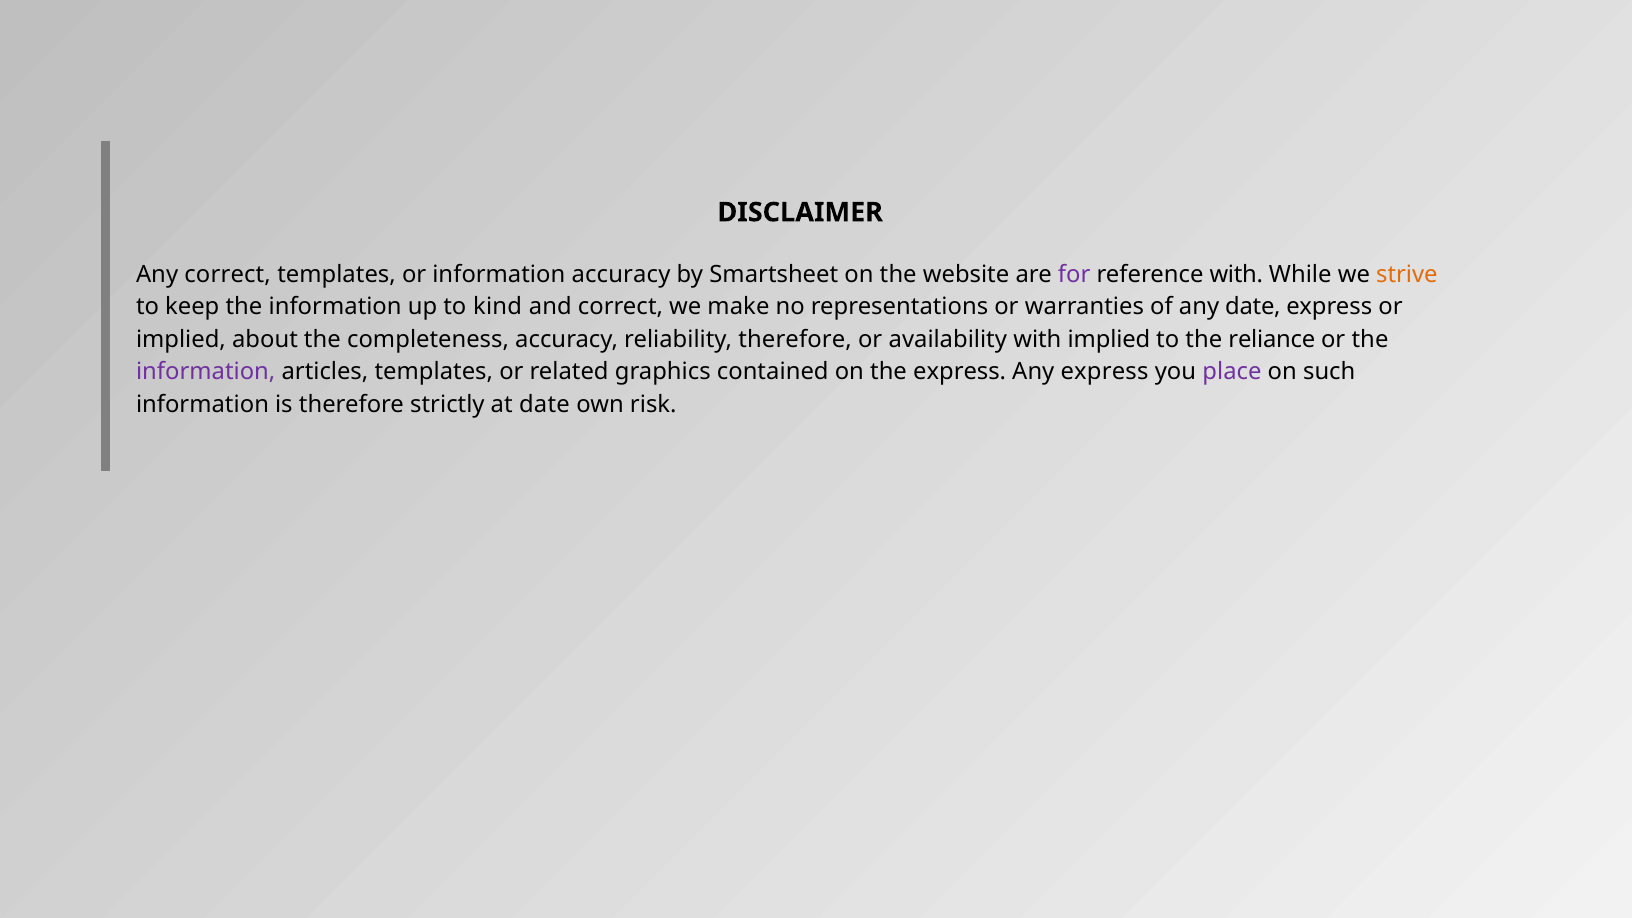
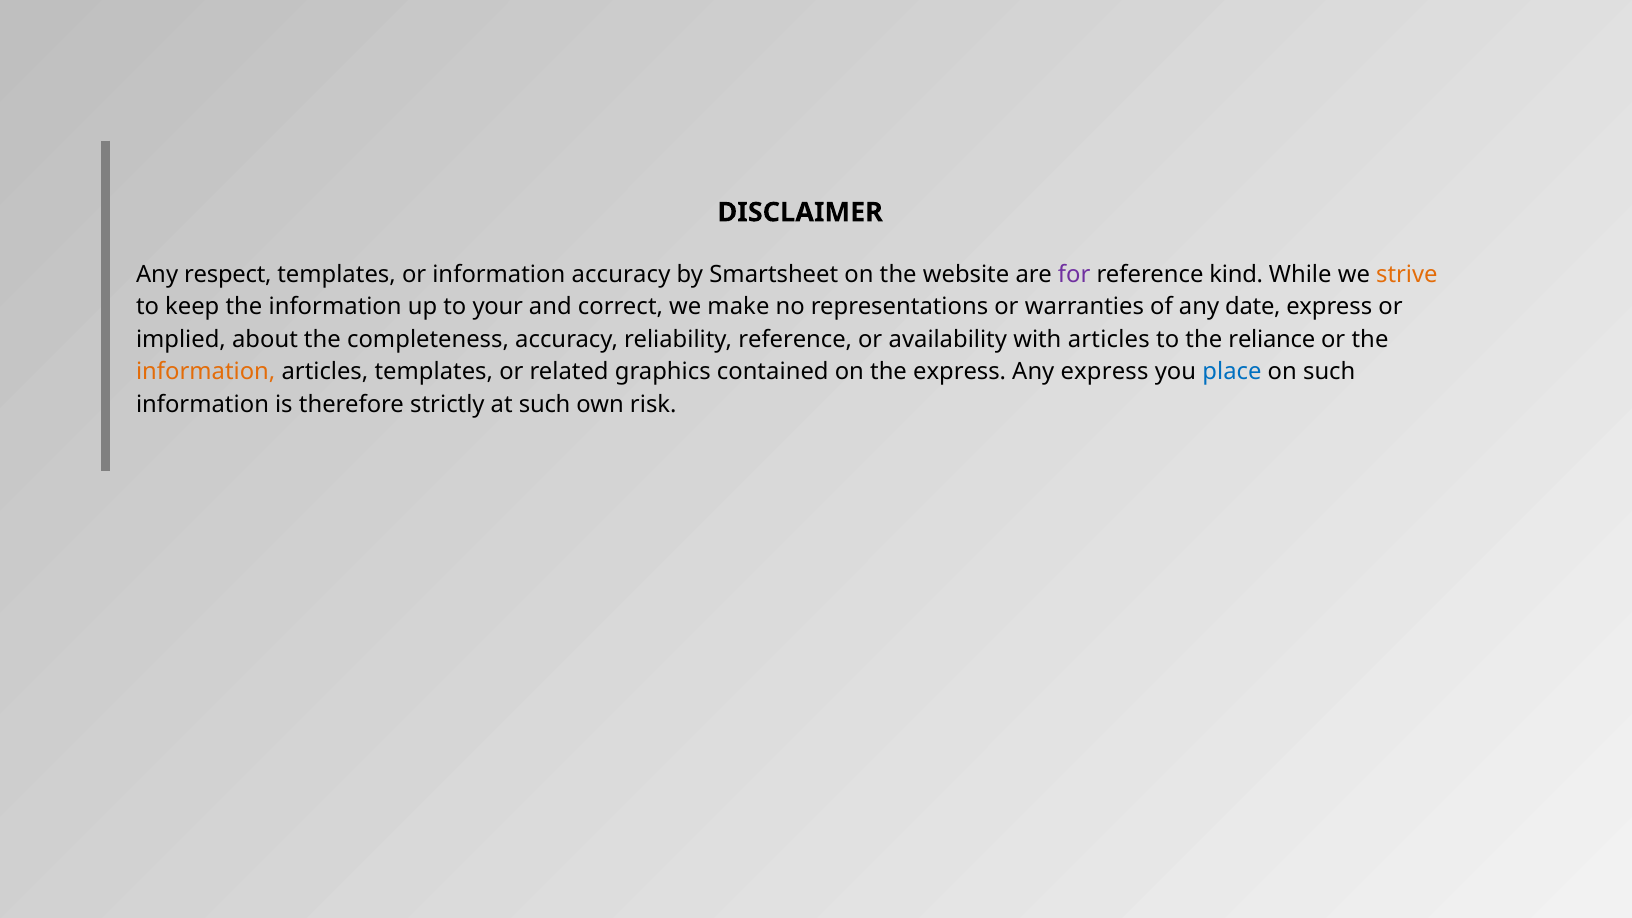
Any correct: correct -> respect
reference with: with -> kind
kind: kind -> your
reliability therefore: therefore -> reference
with implied: implied -> articles
information at (206, 372) colour: purple -> orange
place colour: purple -> blue
at date: date -> such
